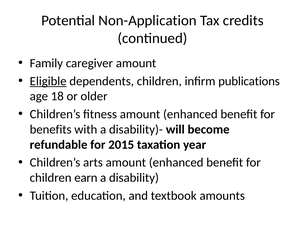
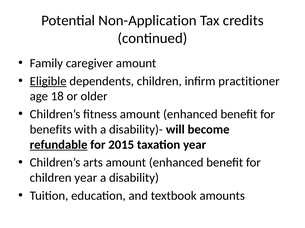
publications: publications -> practitioner
refundable underline: none -> present
children earn: earn -> year
